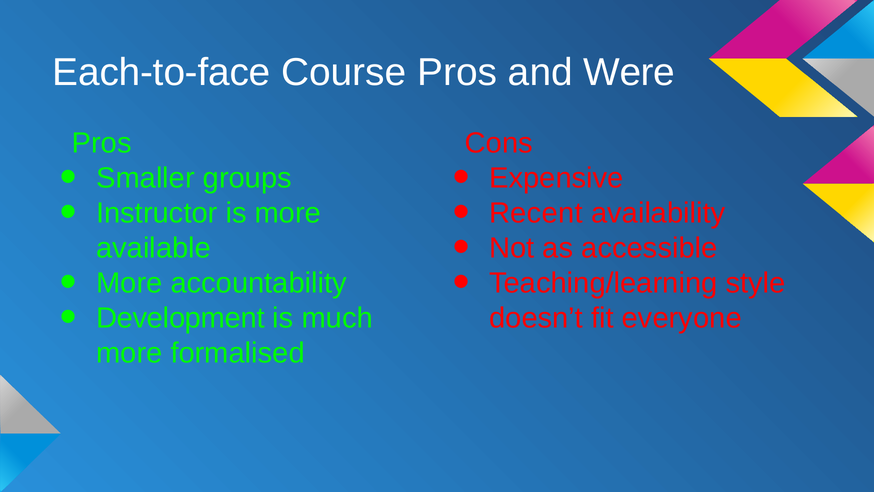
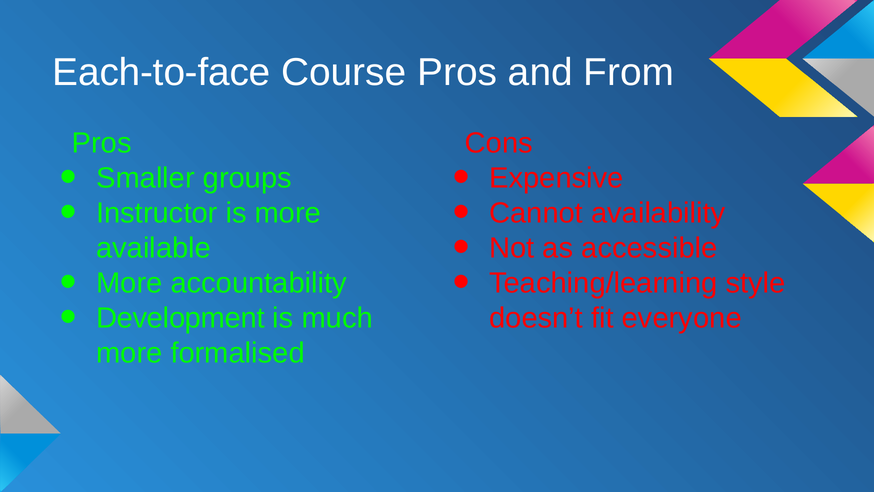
Were: Were -> From
Recent: Recent -> Cannot
